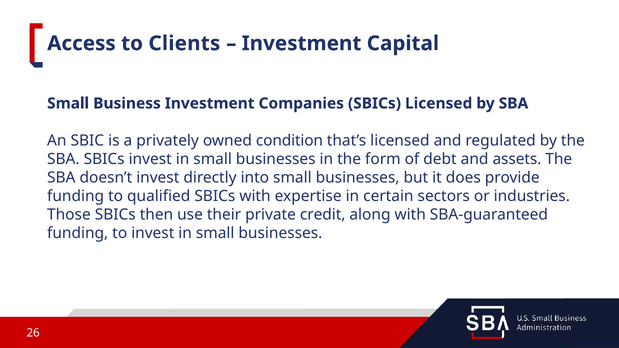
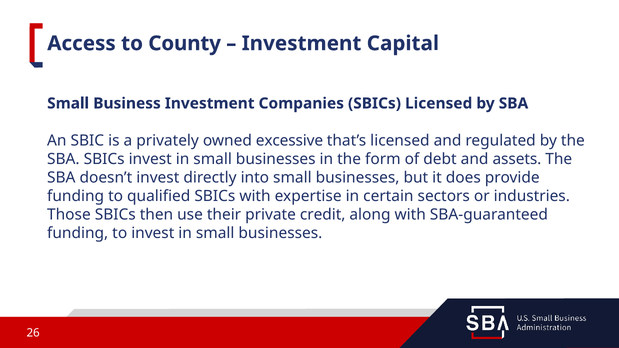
Clients: Clients -> County
condition: condition -> excessive
